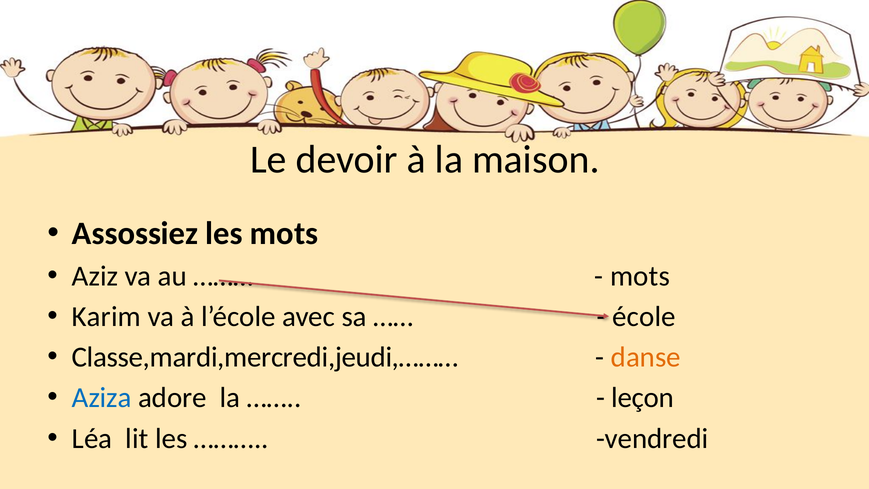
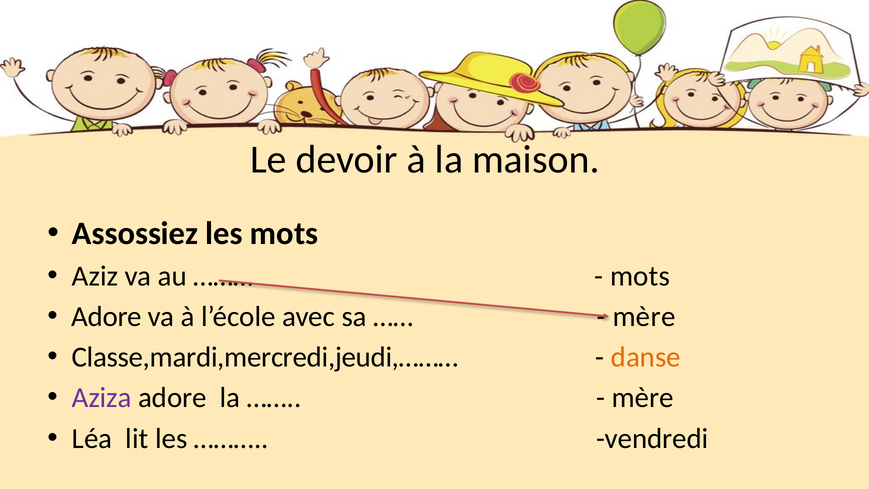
Karim at (106, 317): Karim -> Adore
école at (644, 317): école -> mère
Aziza colour: blue -> purple
leçon at (643, 398): leçon -> mère
